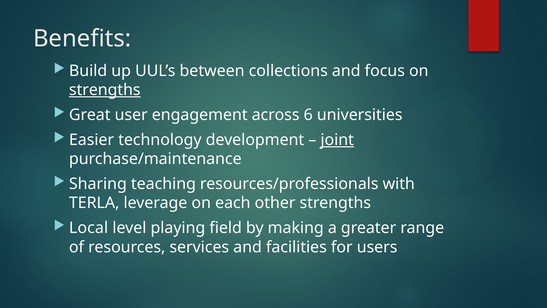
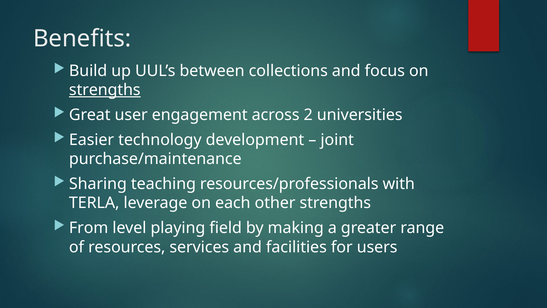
6: 6 -> 2
joint underline: present -> none
Local: Local -> From
